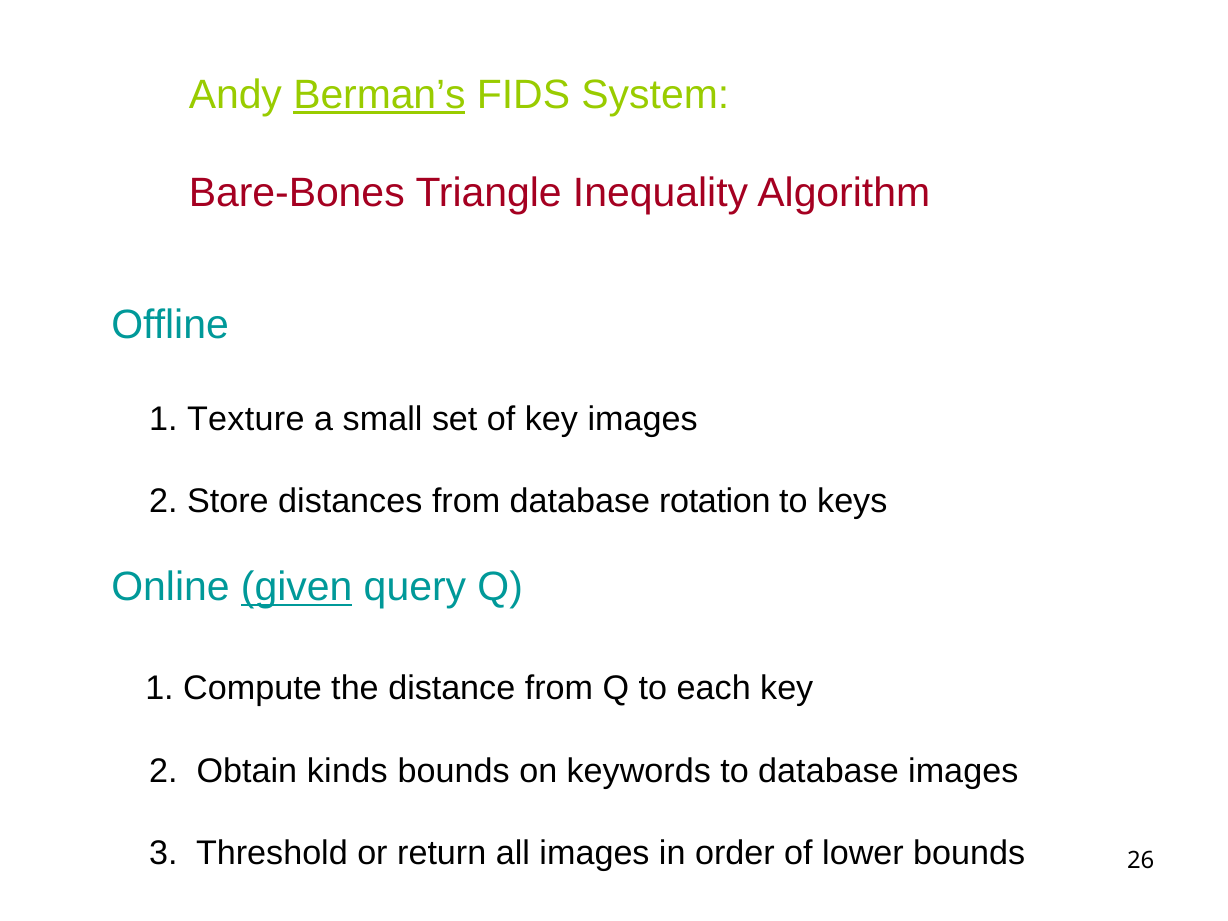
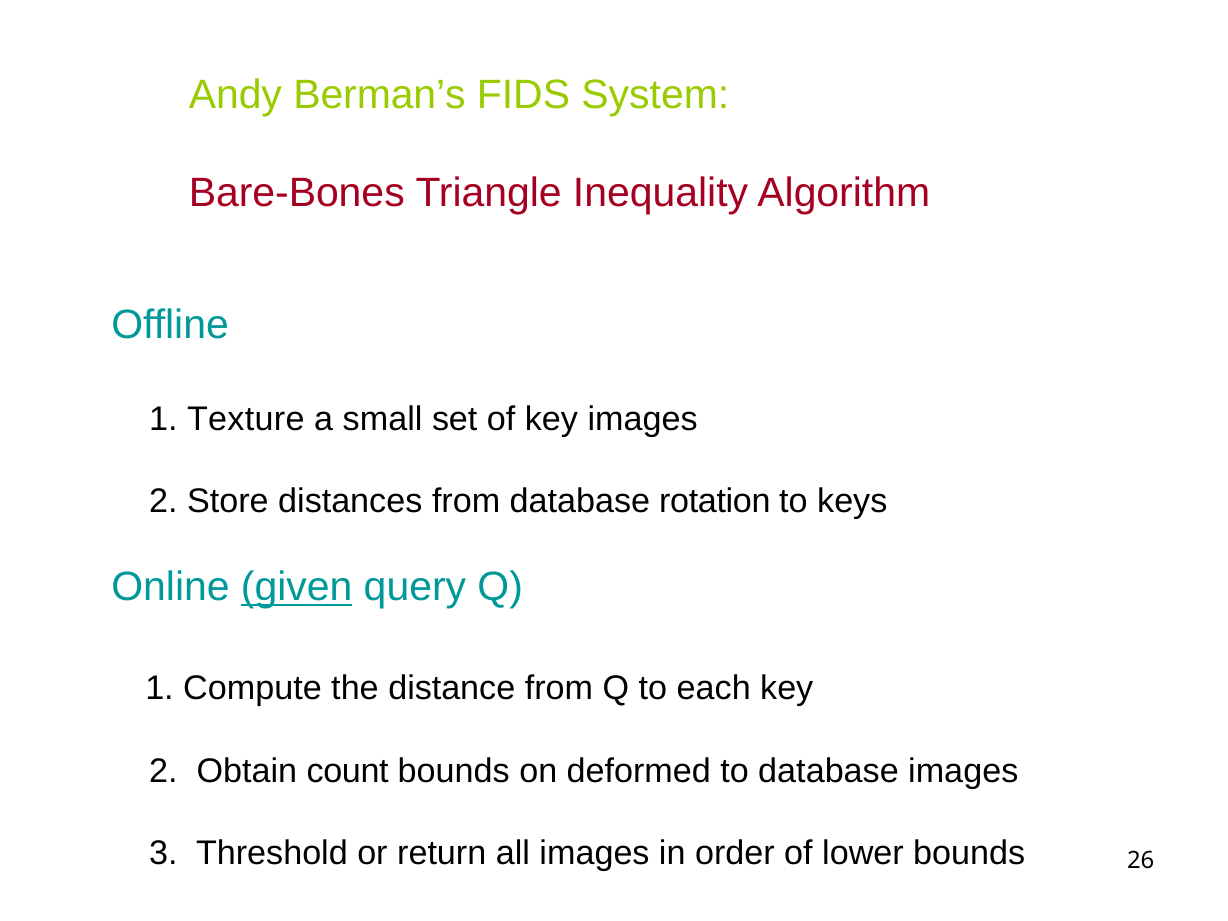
Berman’s underline: present -> none
kinds: kinds -> count
keywords: keywords -> deformed
